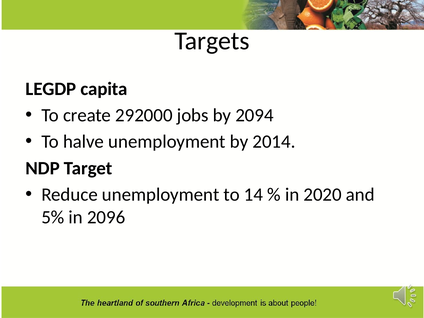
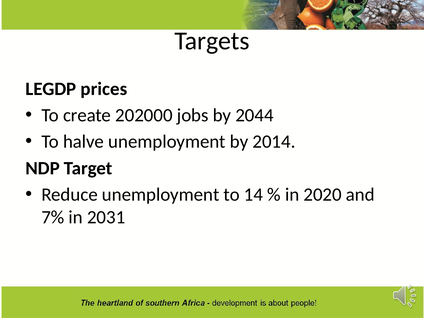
capita: capita -> prices
292000: 292000 -> 202000
2094: 2094 -> 2044
5%: 5% -> 7%
2096: 2096 -> 2031
